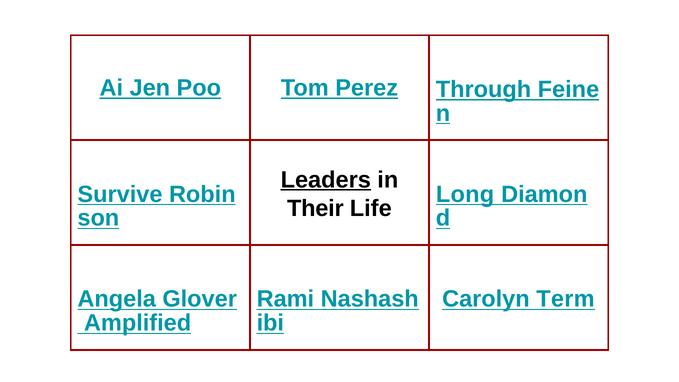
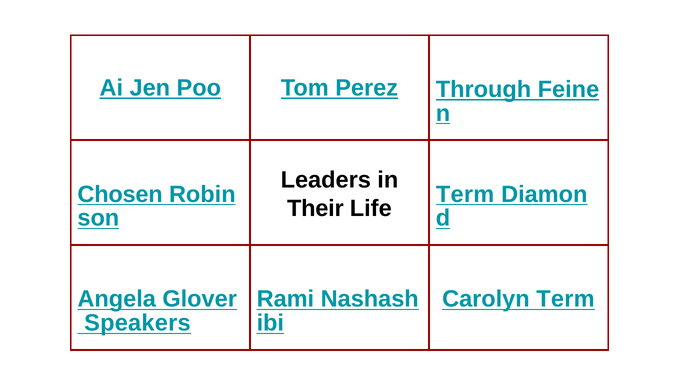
Leaders underline: present -> none
Survive: Survive -> Chosen
Long at (465, 194): Long -> Term
Amplified: Amplified -> Speakers
